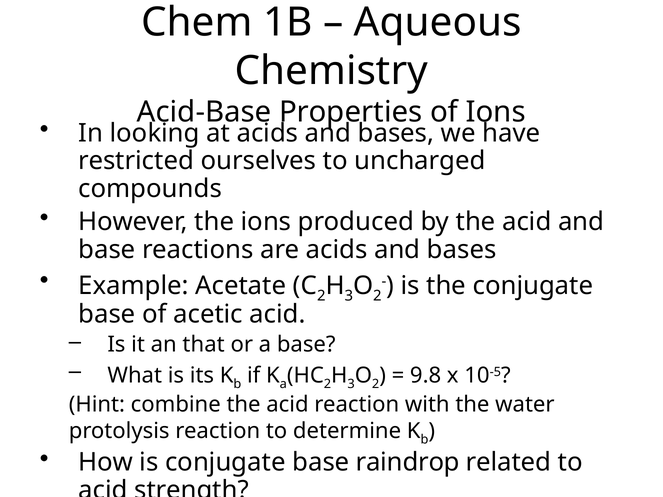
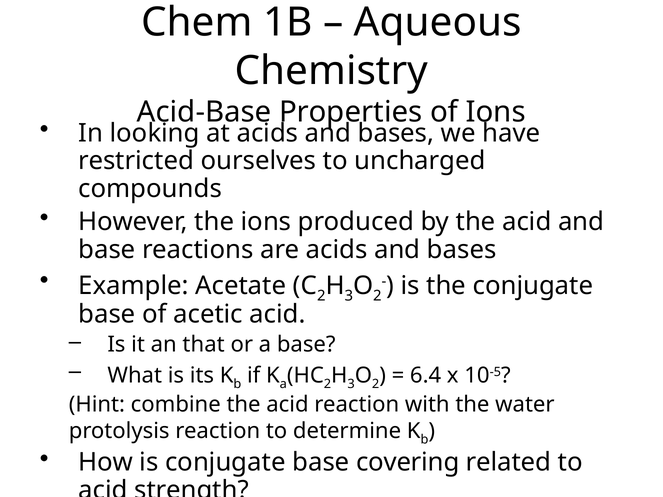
9.8: 9.8 -> 6.4
raindrop: raindrop -> covering
